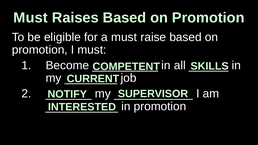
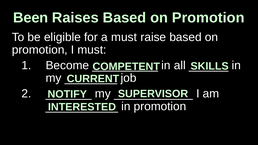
Must at (31, 18): Must -> Been
